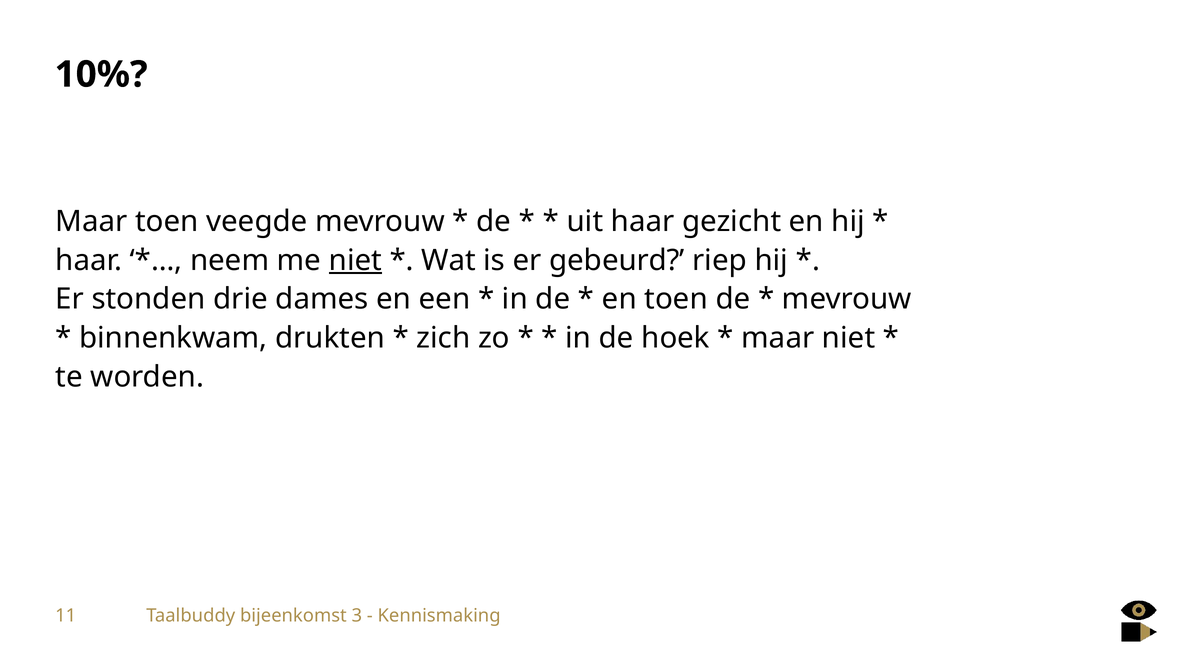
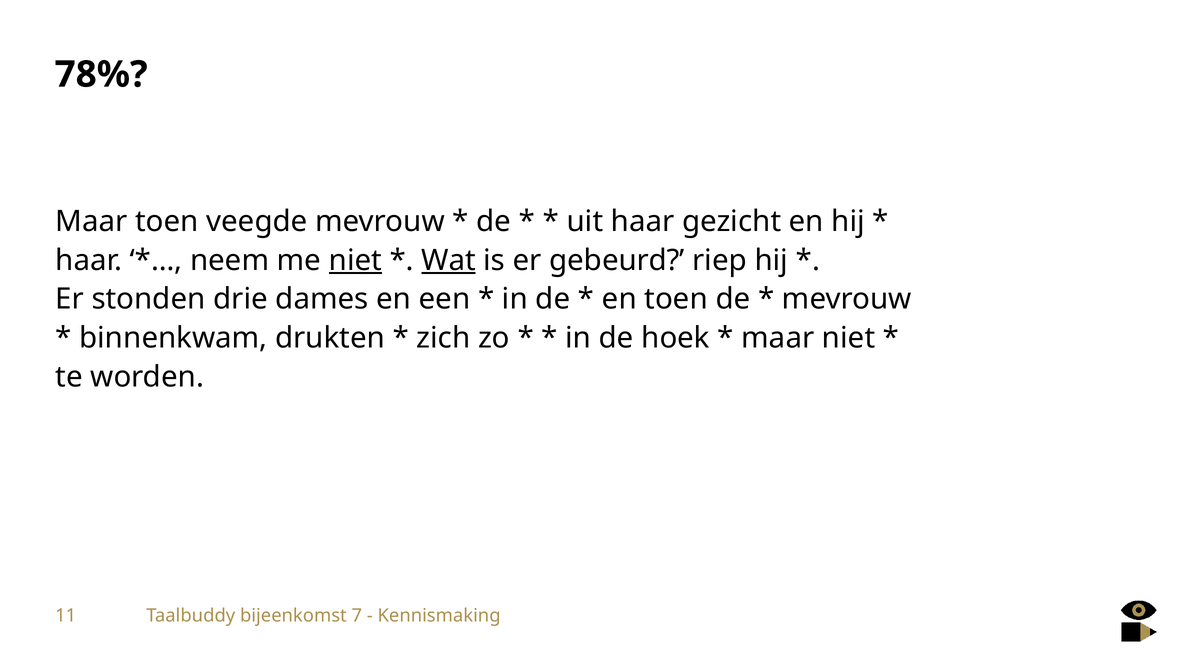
10%: 10% -> 78%
Wat underline: none -> present
3: 3 -> 7
